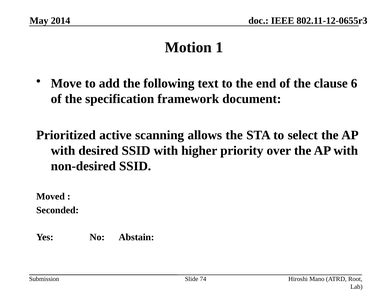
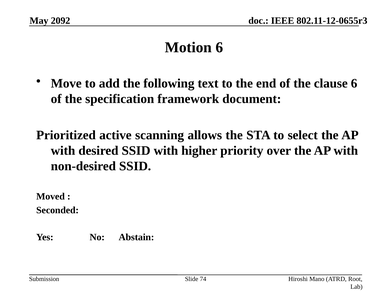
2014: 2014 -> 2092
Motion 1: 1 -> 6
